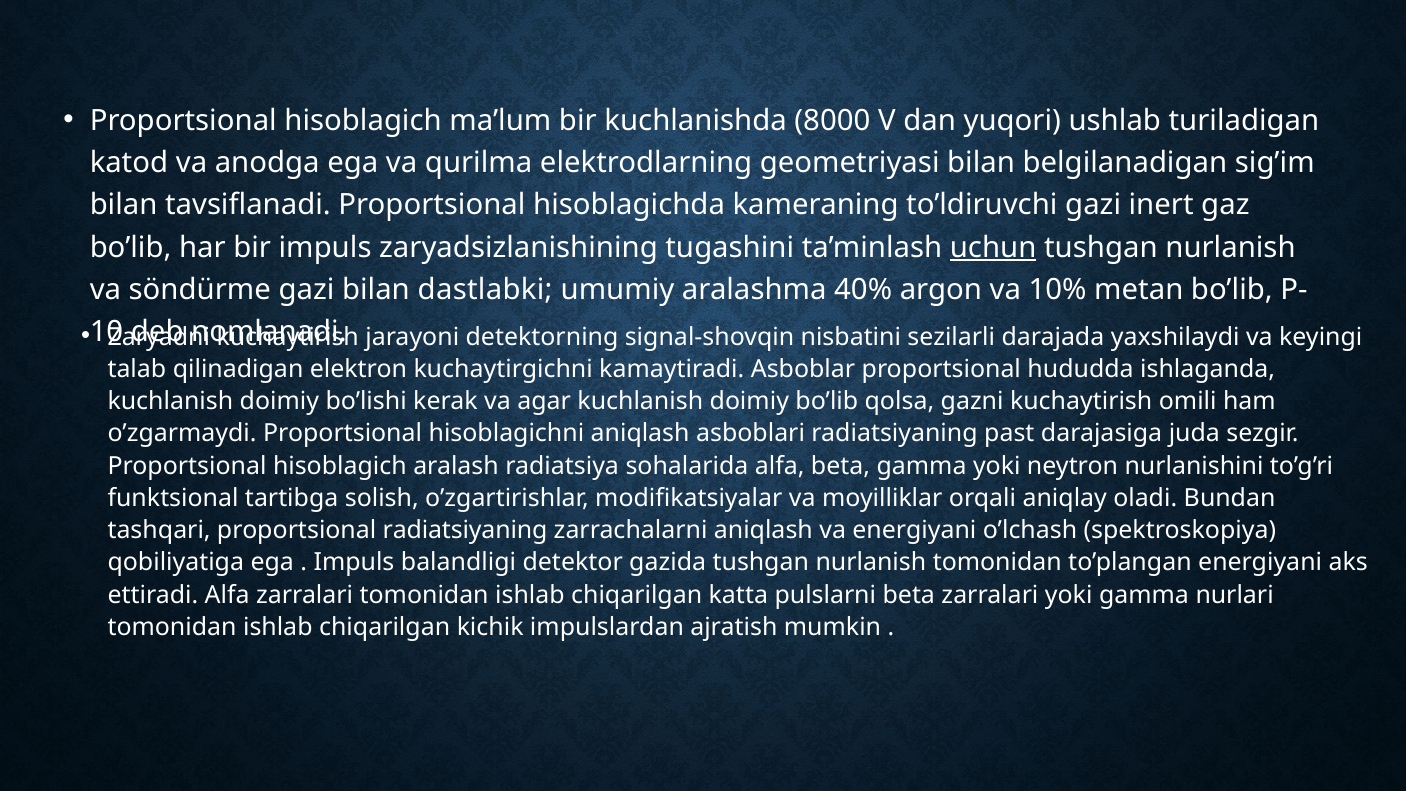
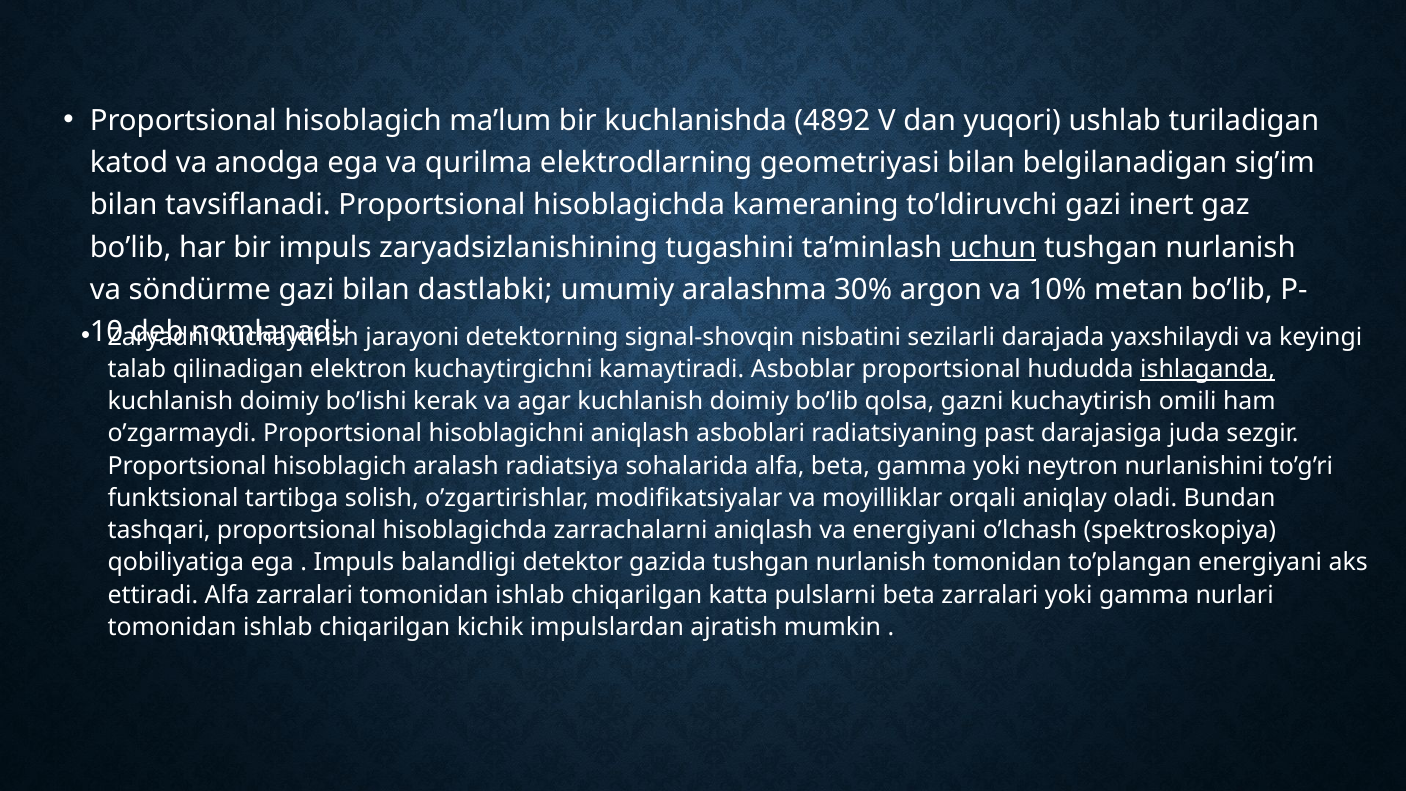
8000: 8000 -> 4892
40%: 40% -> 30%
ishlaganda underline: none -> present
tashqari proportsional radiatsiyaning: radiatsiyaning -> hisoblagichda
